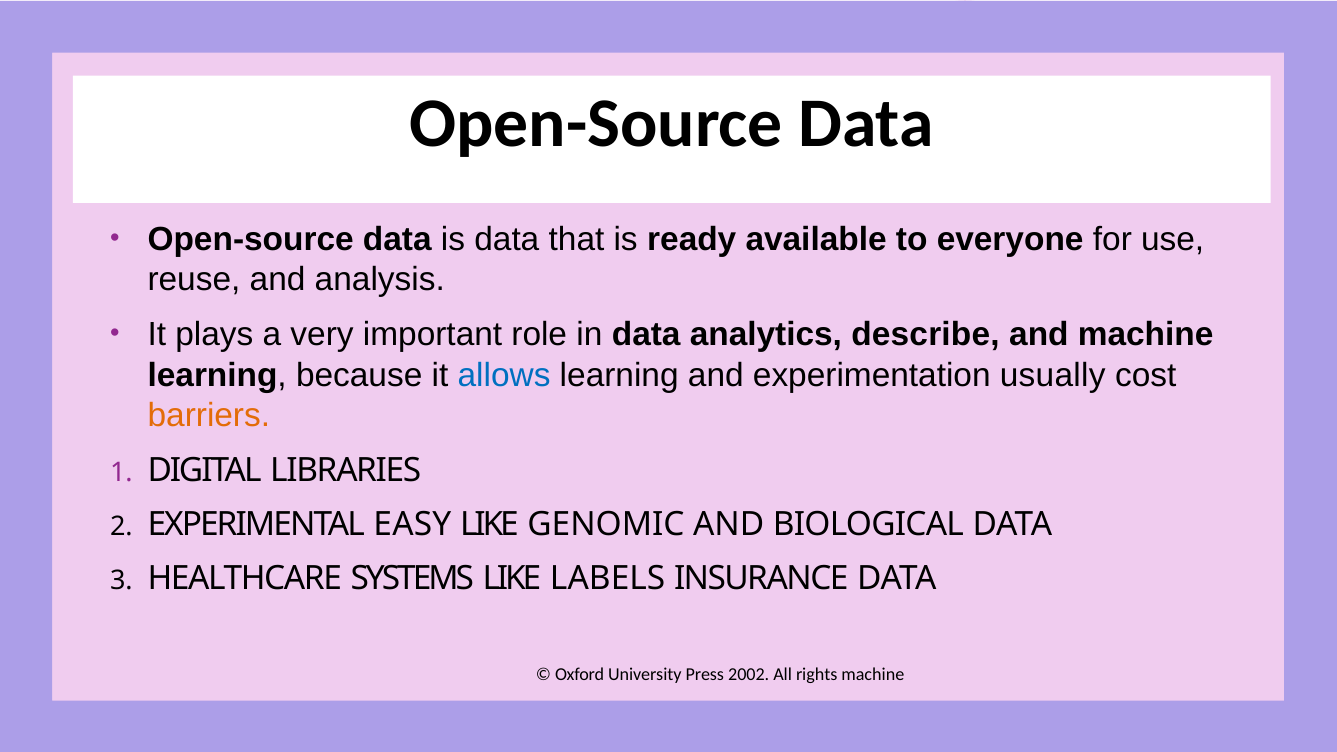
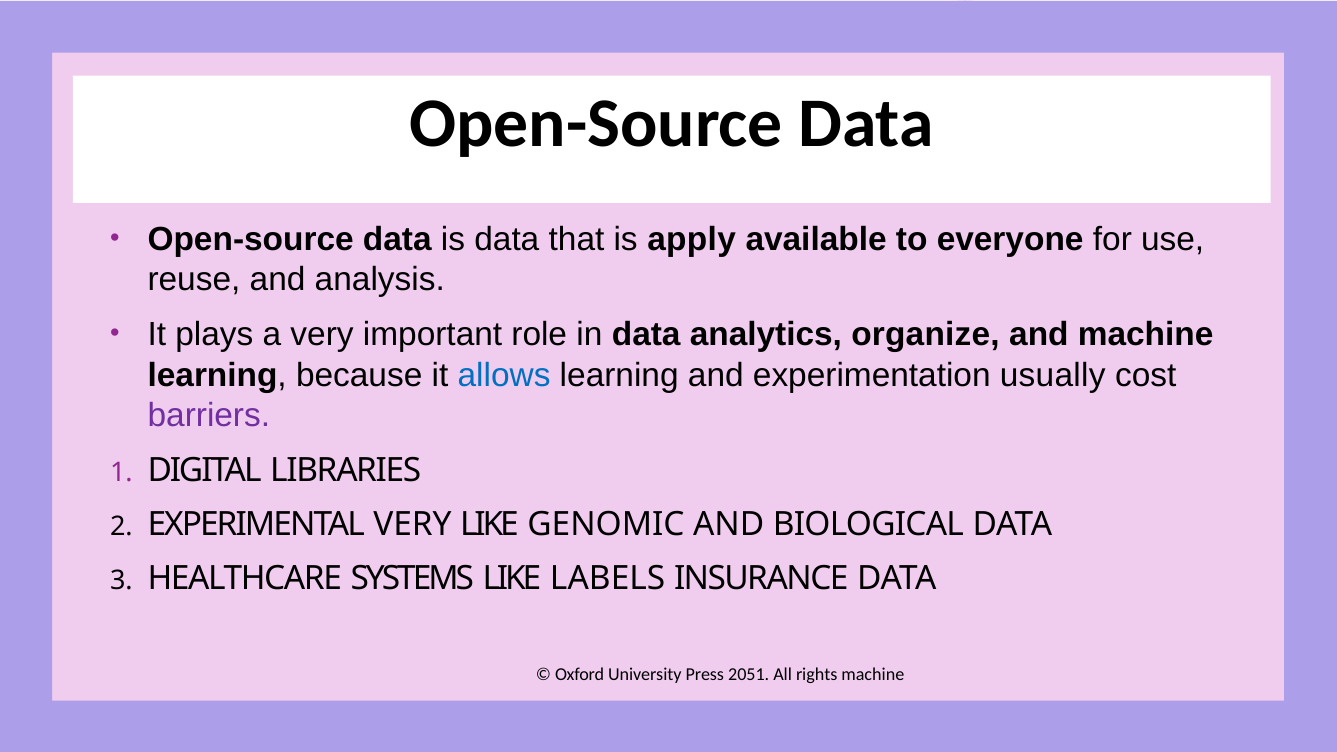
ready: ready -> apply
describe: describe -> organize
barriers colour: orange -> purple
EXPERIMENTAL EASY: EASY -> VERY
2002: 2002 -> 2051
